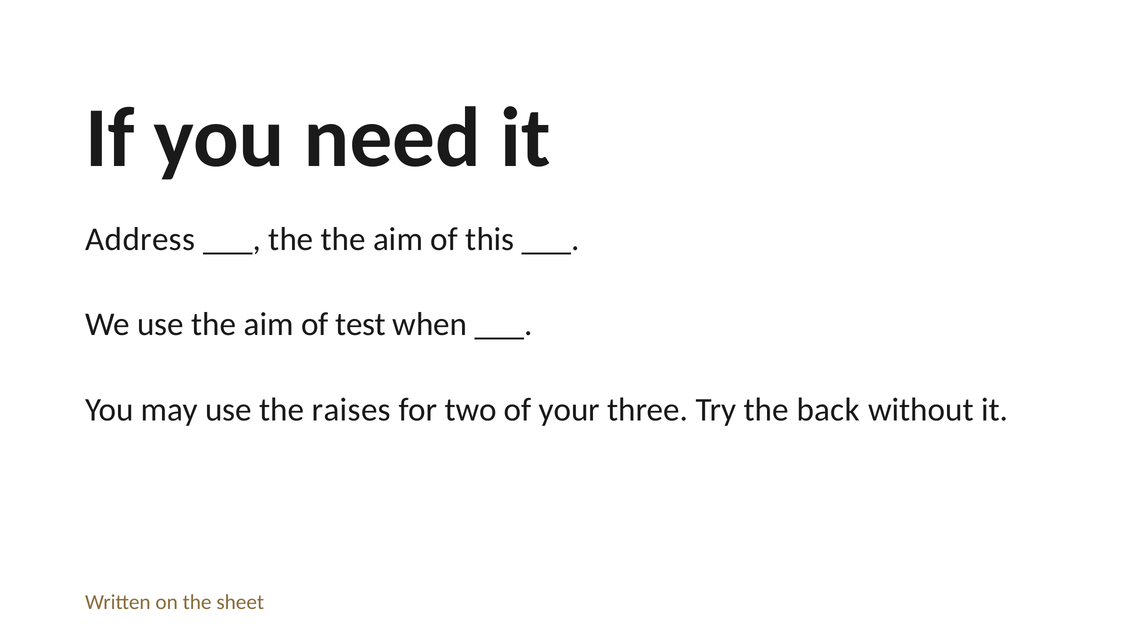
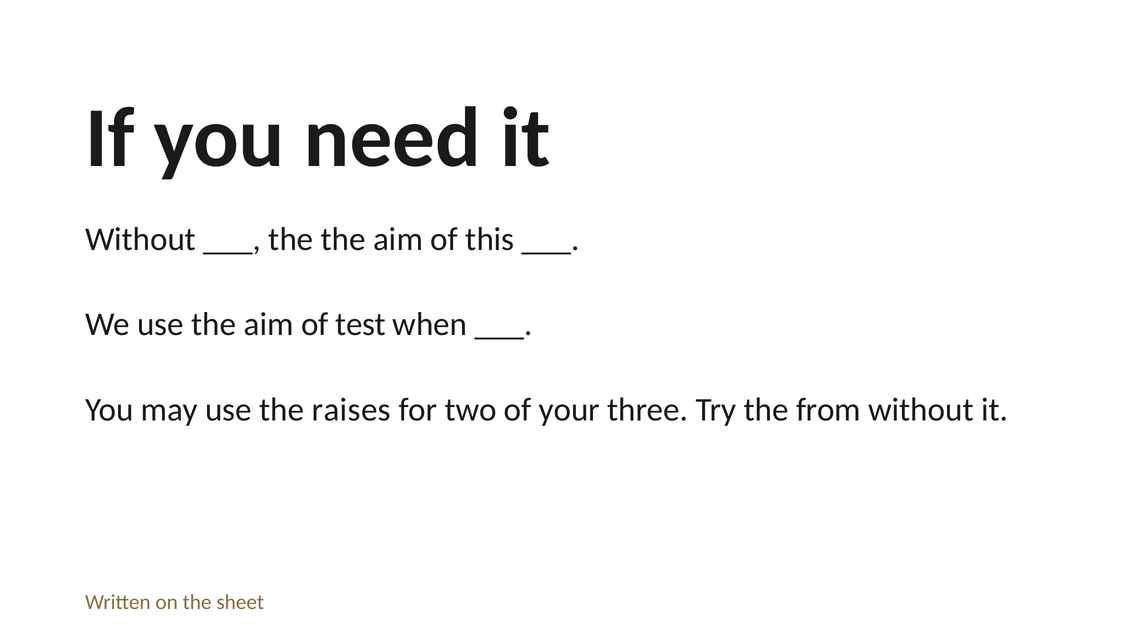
Address at (140, 239): Address -> Without
back: back -> from
